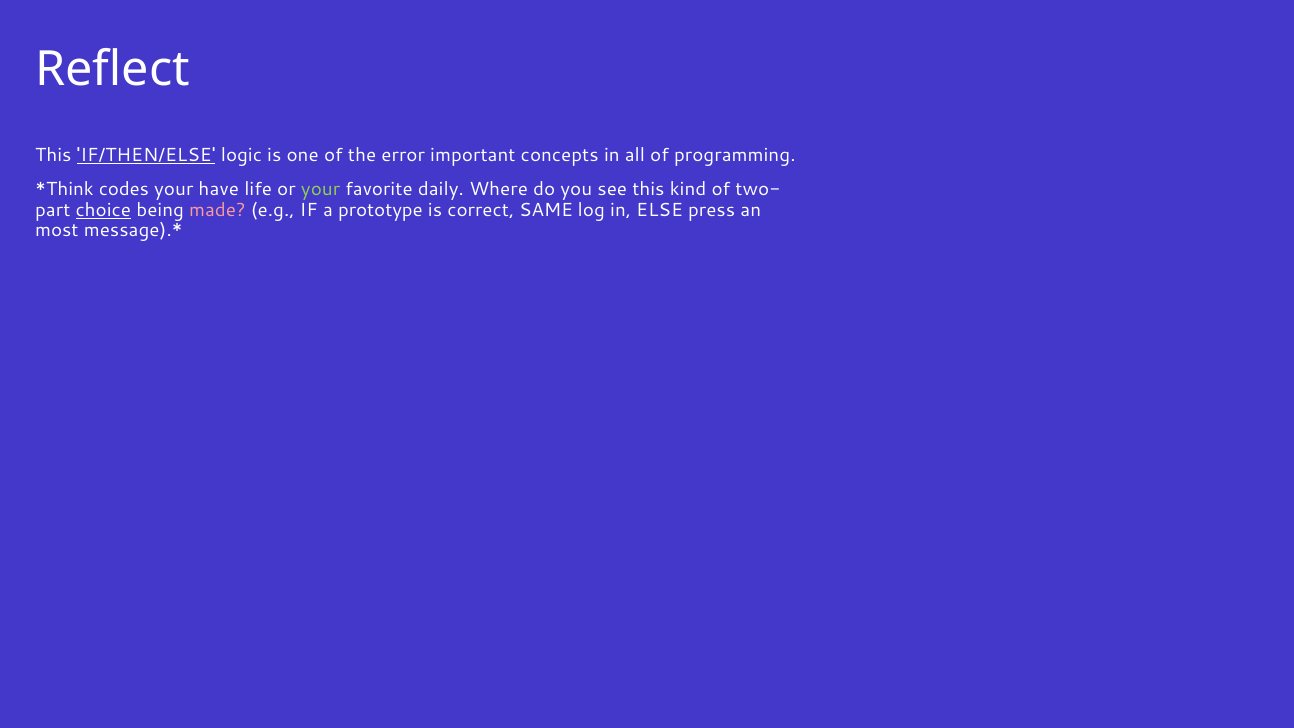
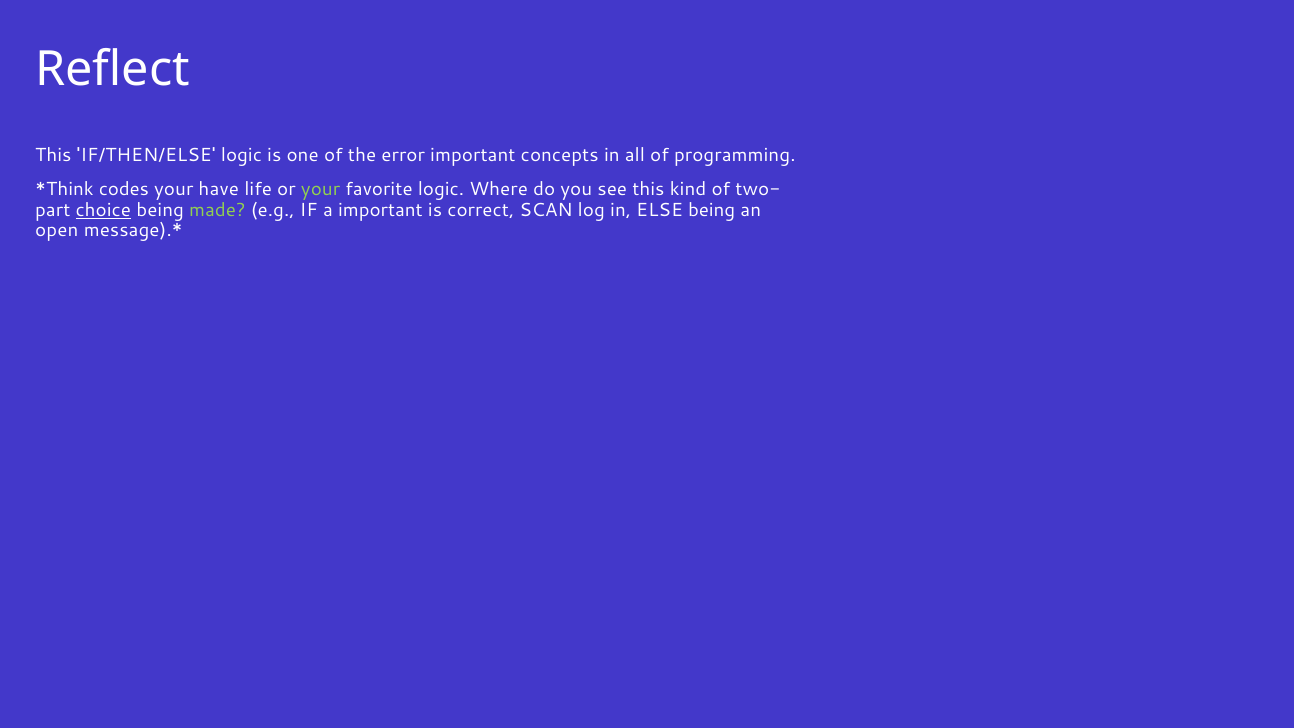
IF/THEN/ELSE underline: present -> none
favorite daily: daily -> logic
made colour: pink -> light green
a prototype: prototype -> important
SAME: SAME -> SCAN
ELSE press: press -> being
most: most -> open
